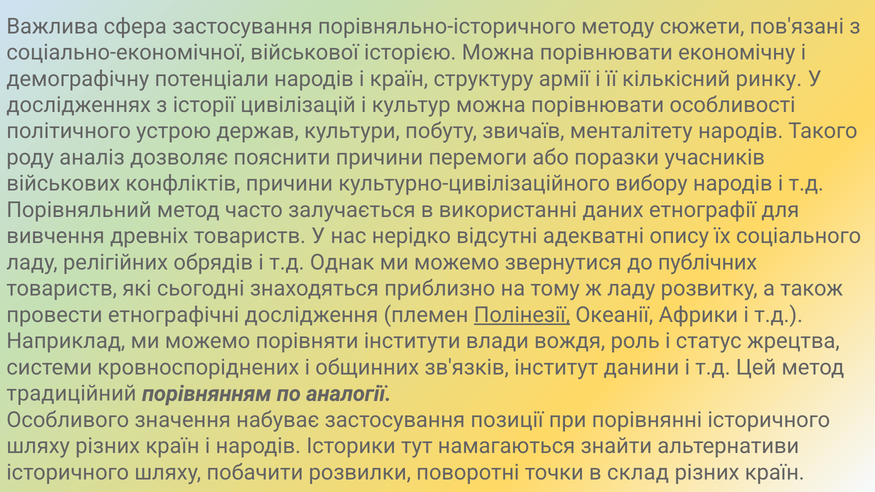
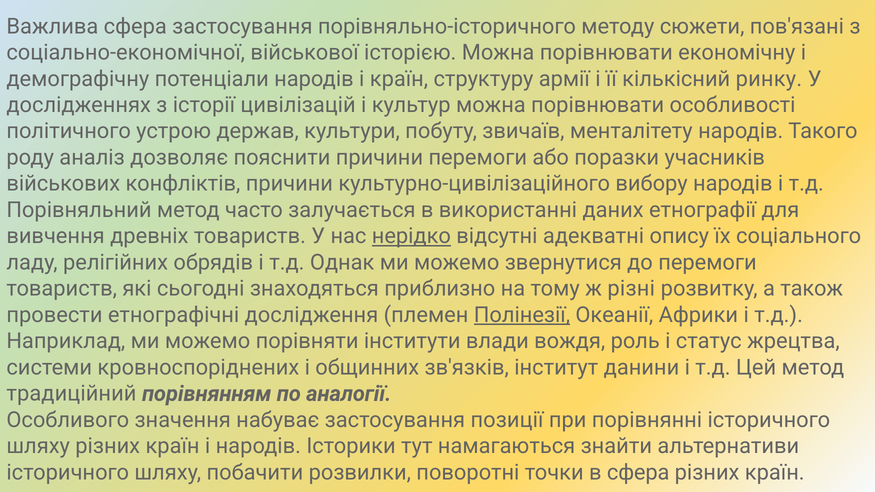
нерідко underline: none -> present
до публічних: публічних -> перемоги
ж ладу: ладу -> різні
в склад: склад -> сфера
